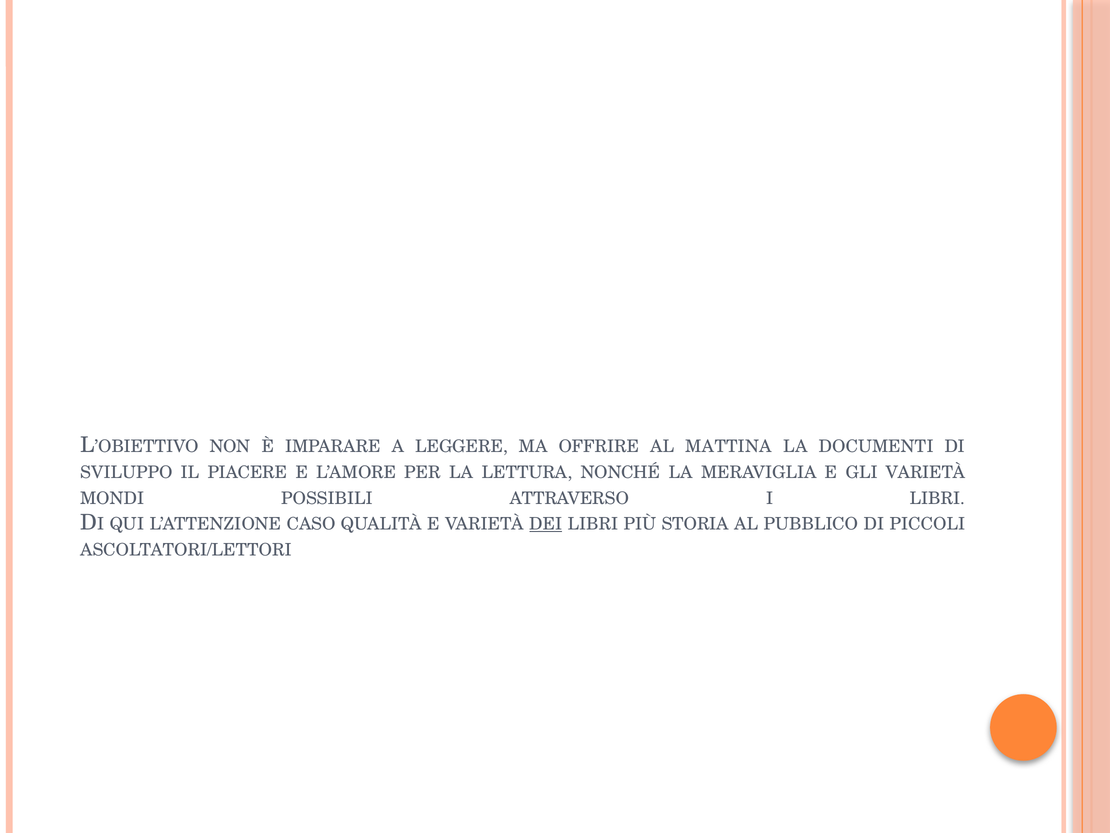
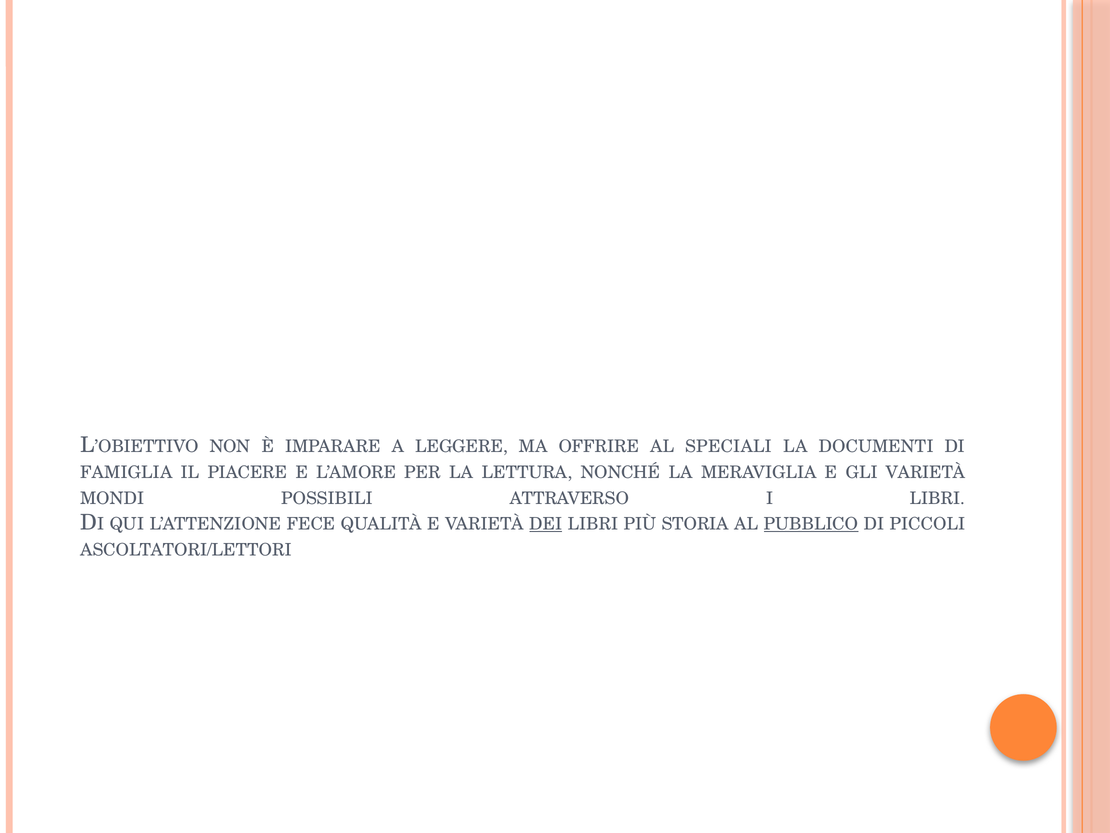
MATTINA: MATTINA -> SPECIALI
SVILUPPO: SVILUPPO -> FAMIGLIA
CASO: CASO -> FECE
PUBBLICO underline: none -> present
